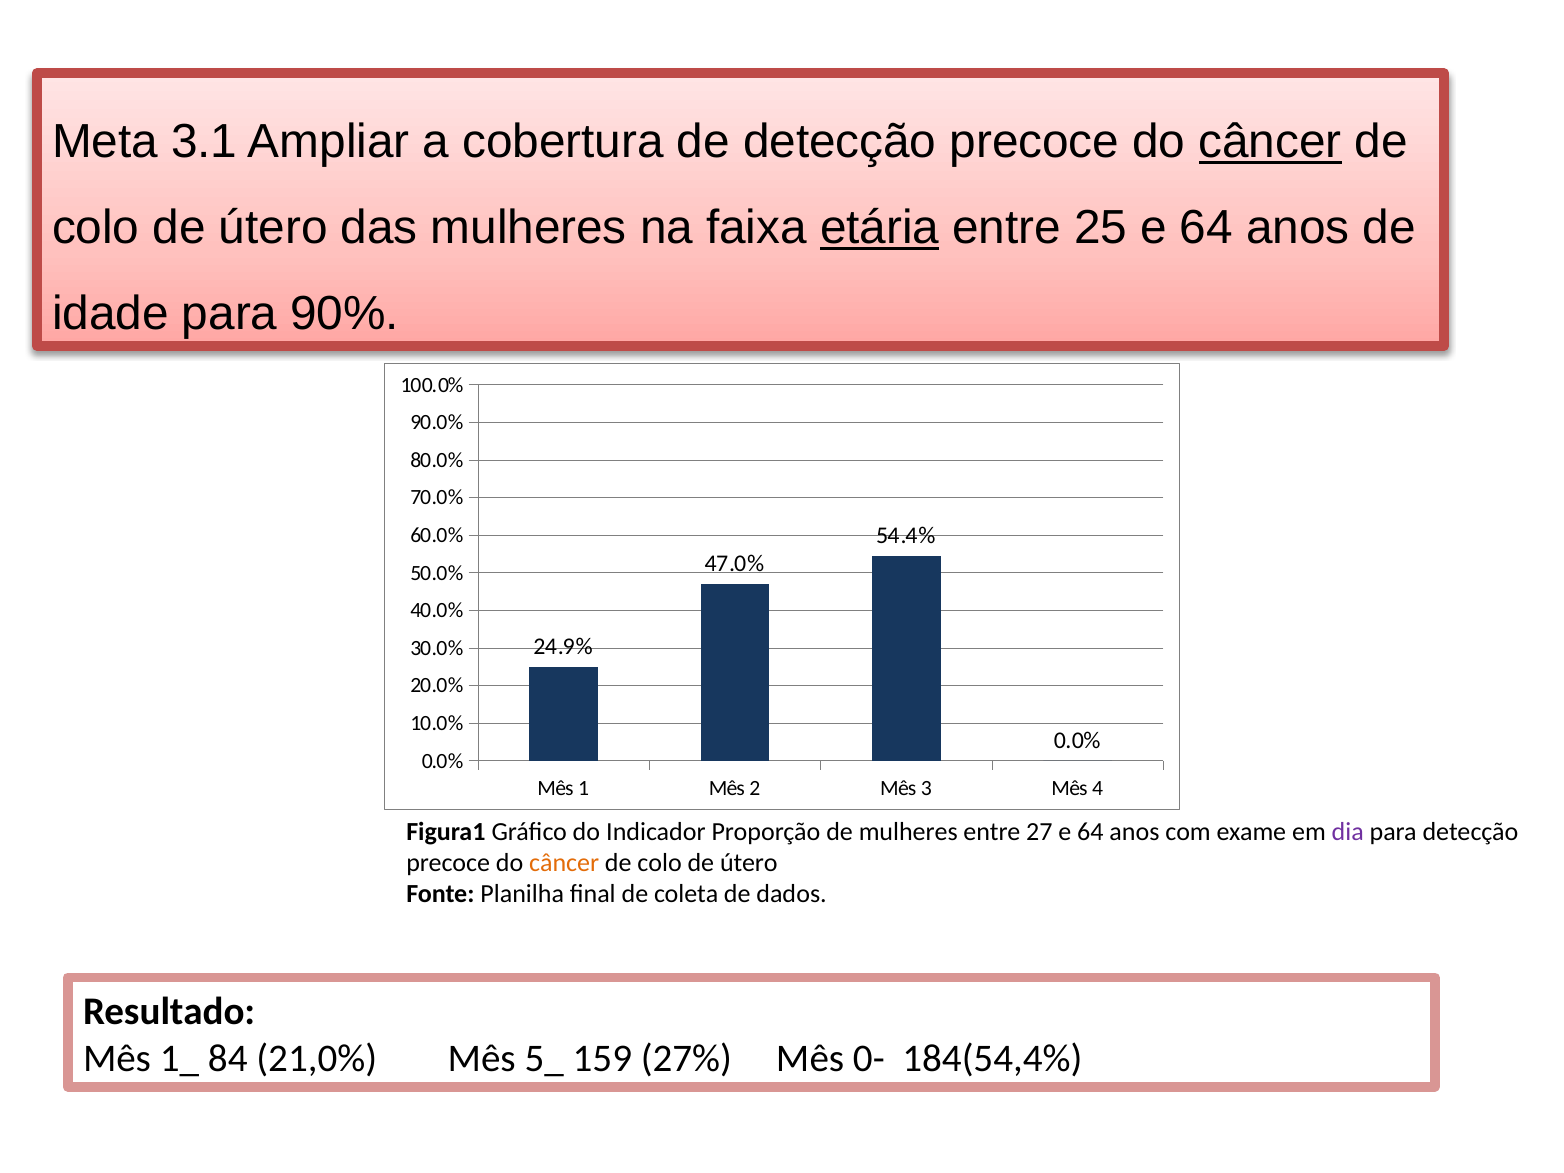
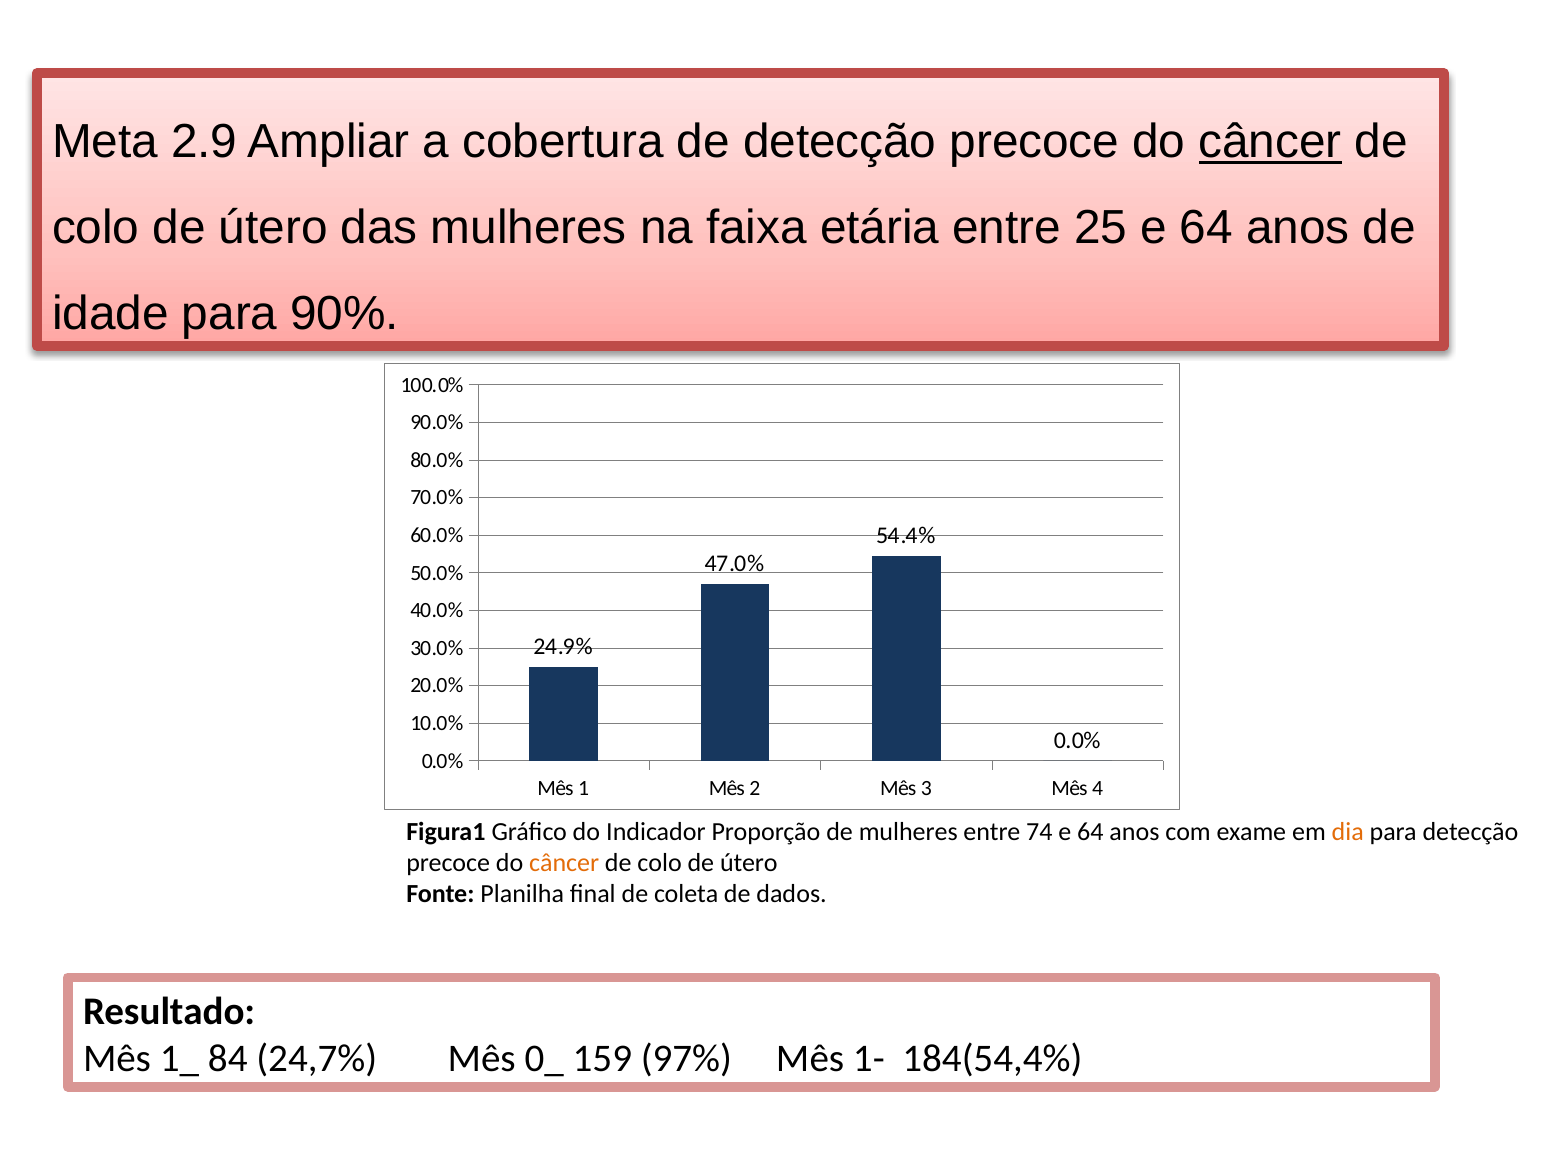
3.1: 3.1 -> 2.9
etária underline: present -> none
27: 27 -> 74
dia colour: purple -> orange
21,0%: 21,0% -> 24,7%
5_: 5_ -> 0_
27%: 27% -> 97%
0-: 0- -> 1-
